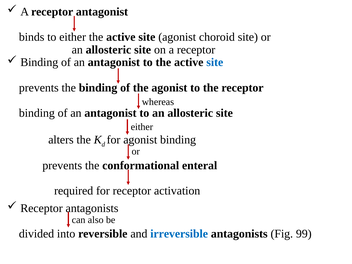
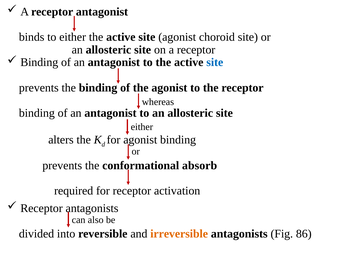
enteral: enteral -> absorb
irreversible colour: blue -> orange
99: 99 -> 86
